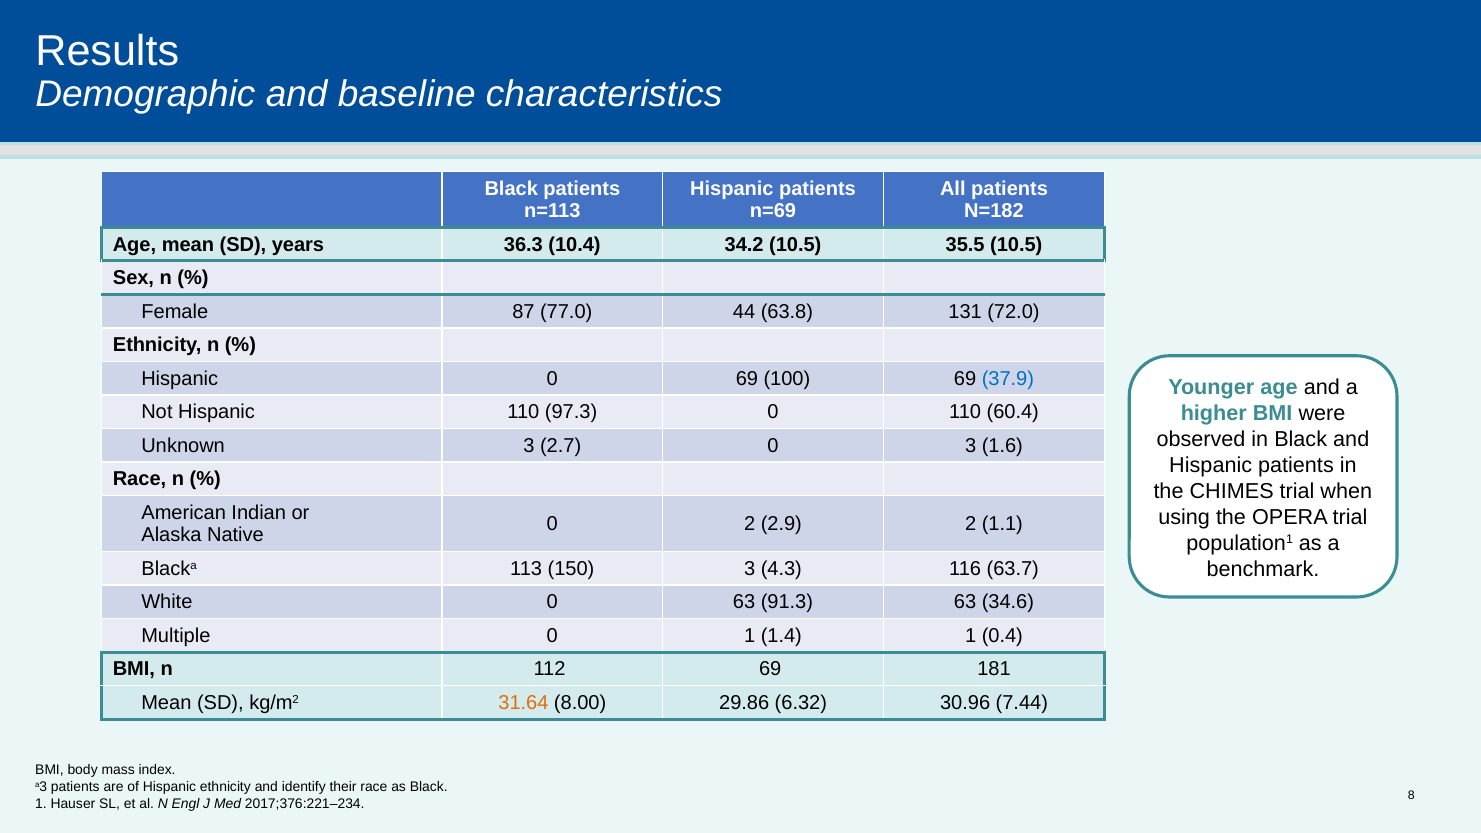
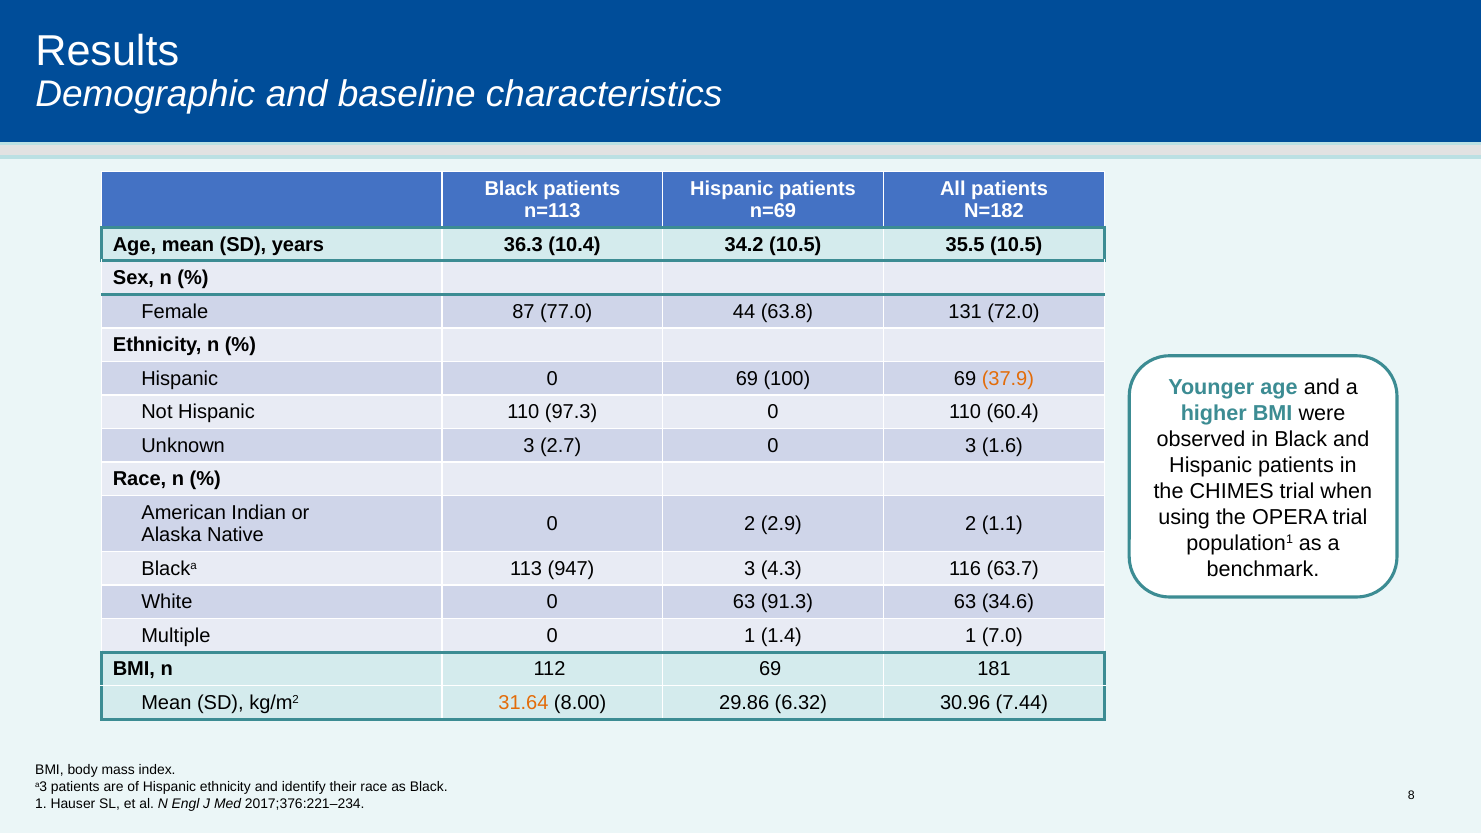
37.9 colour: blue -> orange
150: 150 -> 947
0.4: 0.4 -> 7.0
